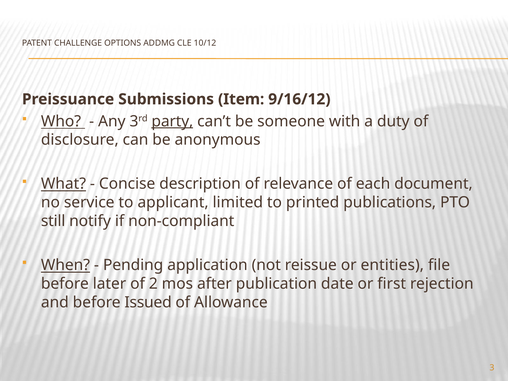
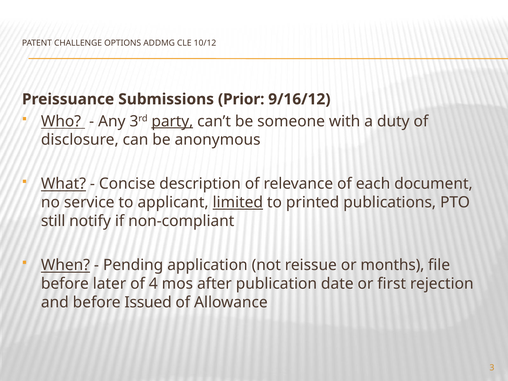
Item: Item -> Prior
limited underline: none -> present
entities: entities -> months
2: 2 -> 4
